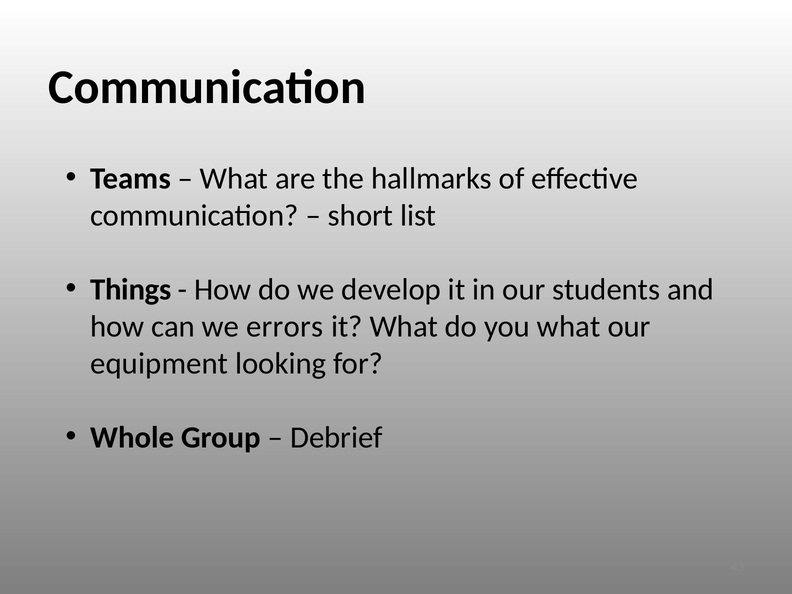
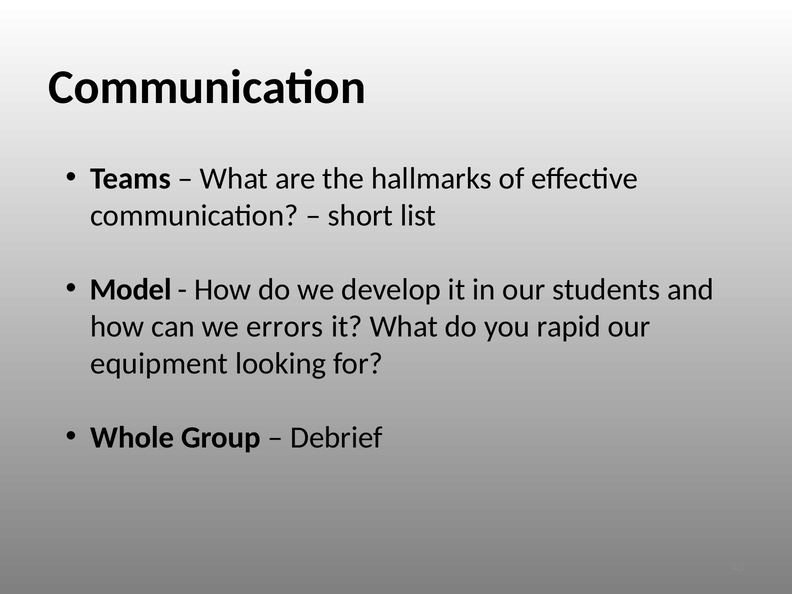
Things: Things -> Model
you what: what -> rapid
